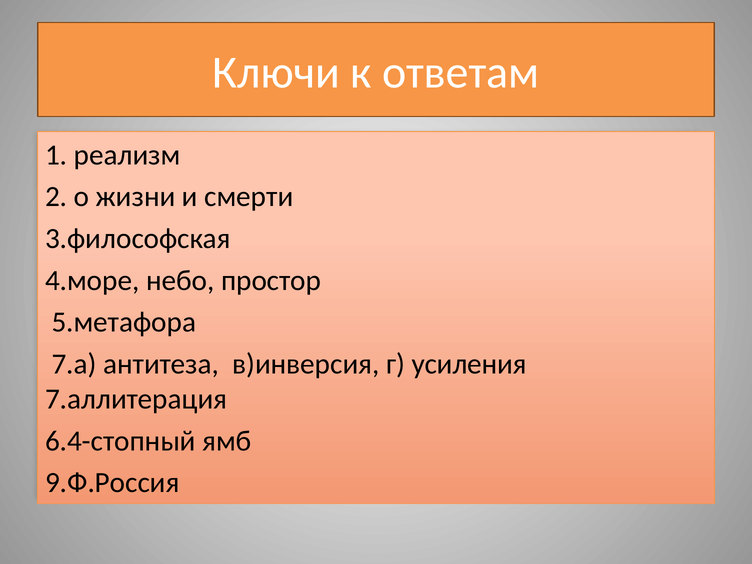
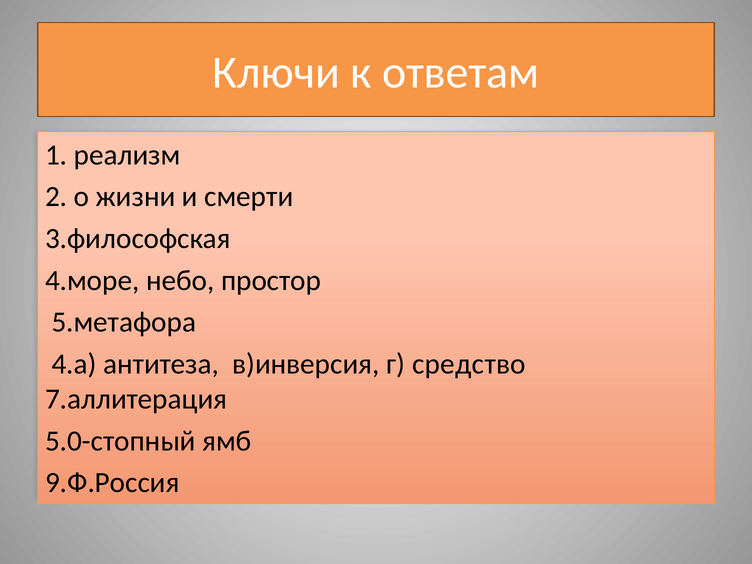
7.а: 7.а -> 4.а
усиления: усиления -> средство
6.4-стопный: 6.4-стопный -> 5.0-стопный
